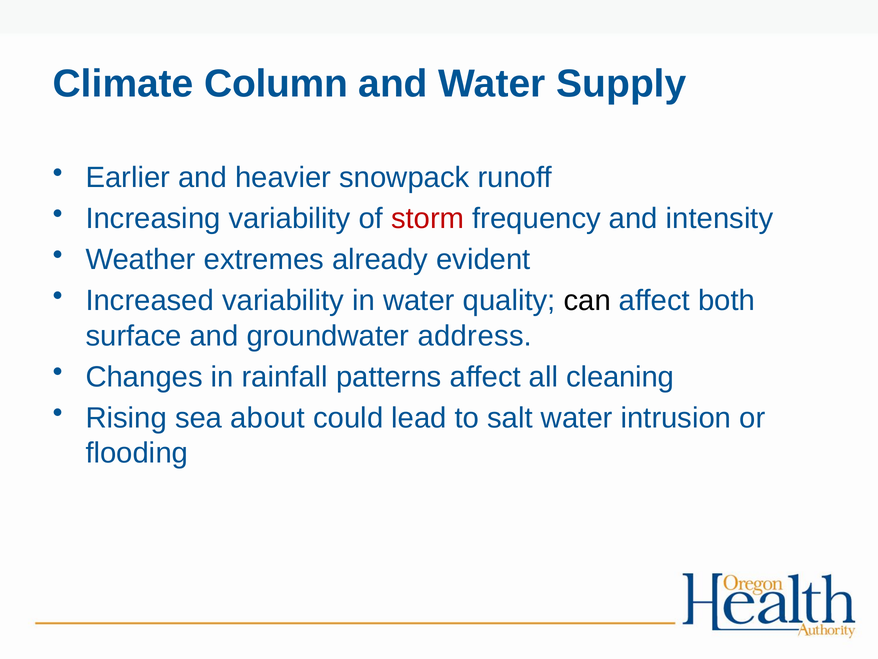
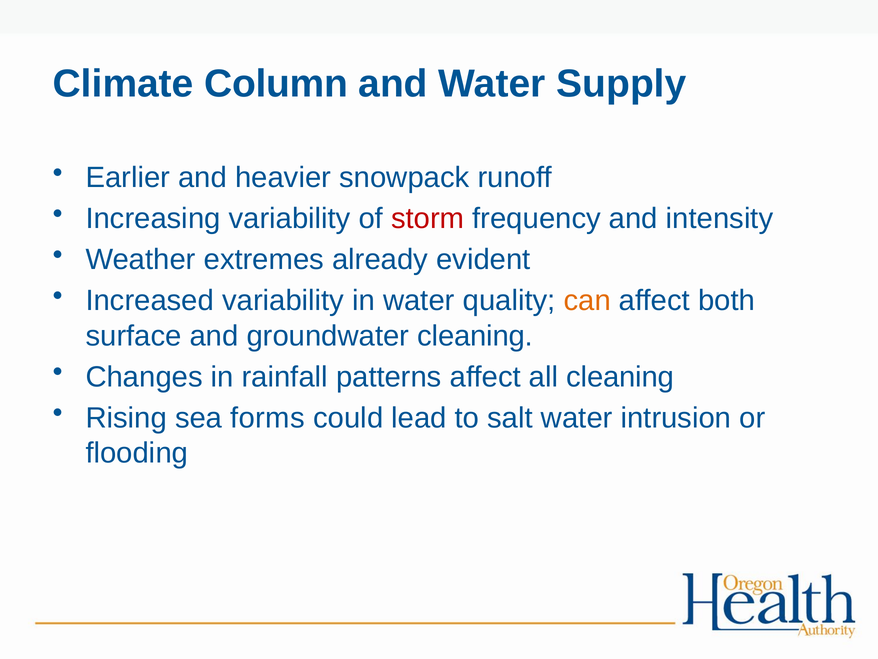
can colour: black -> orange
groundwater address: address -> cleaning
about: about -> forms
